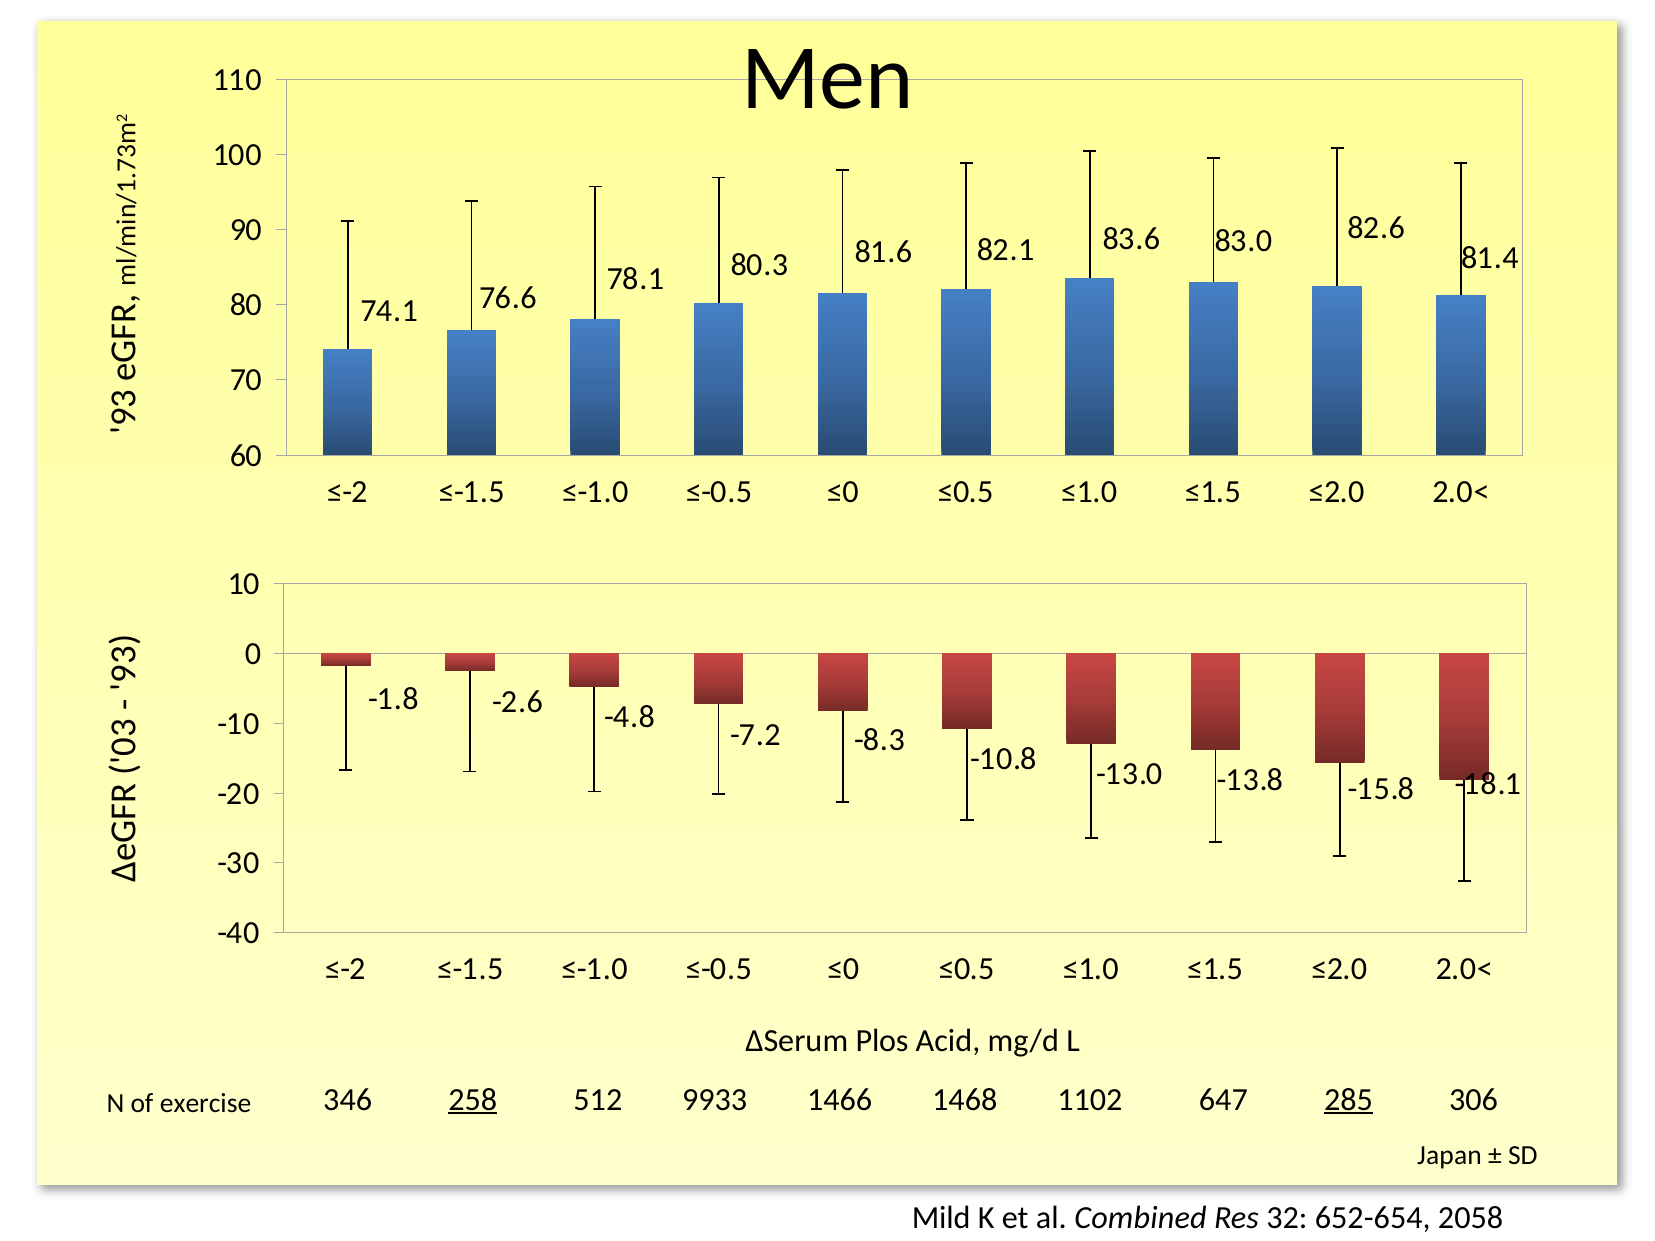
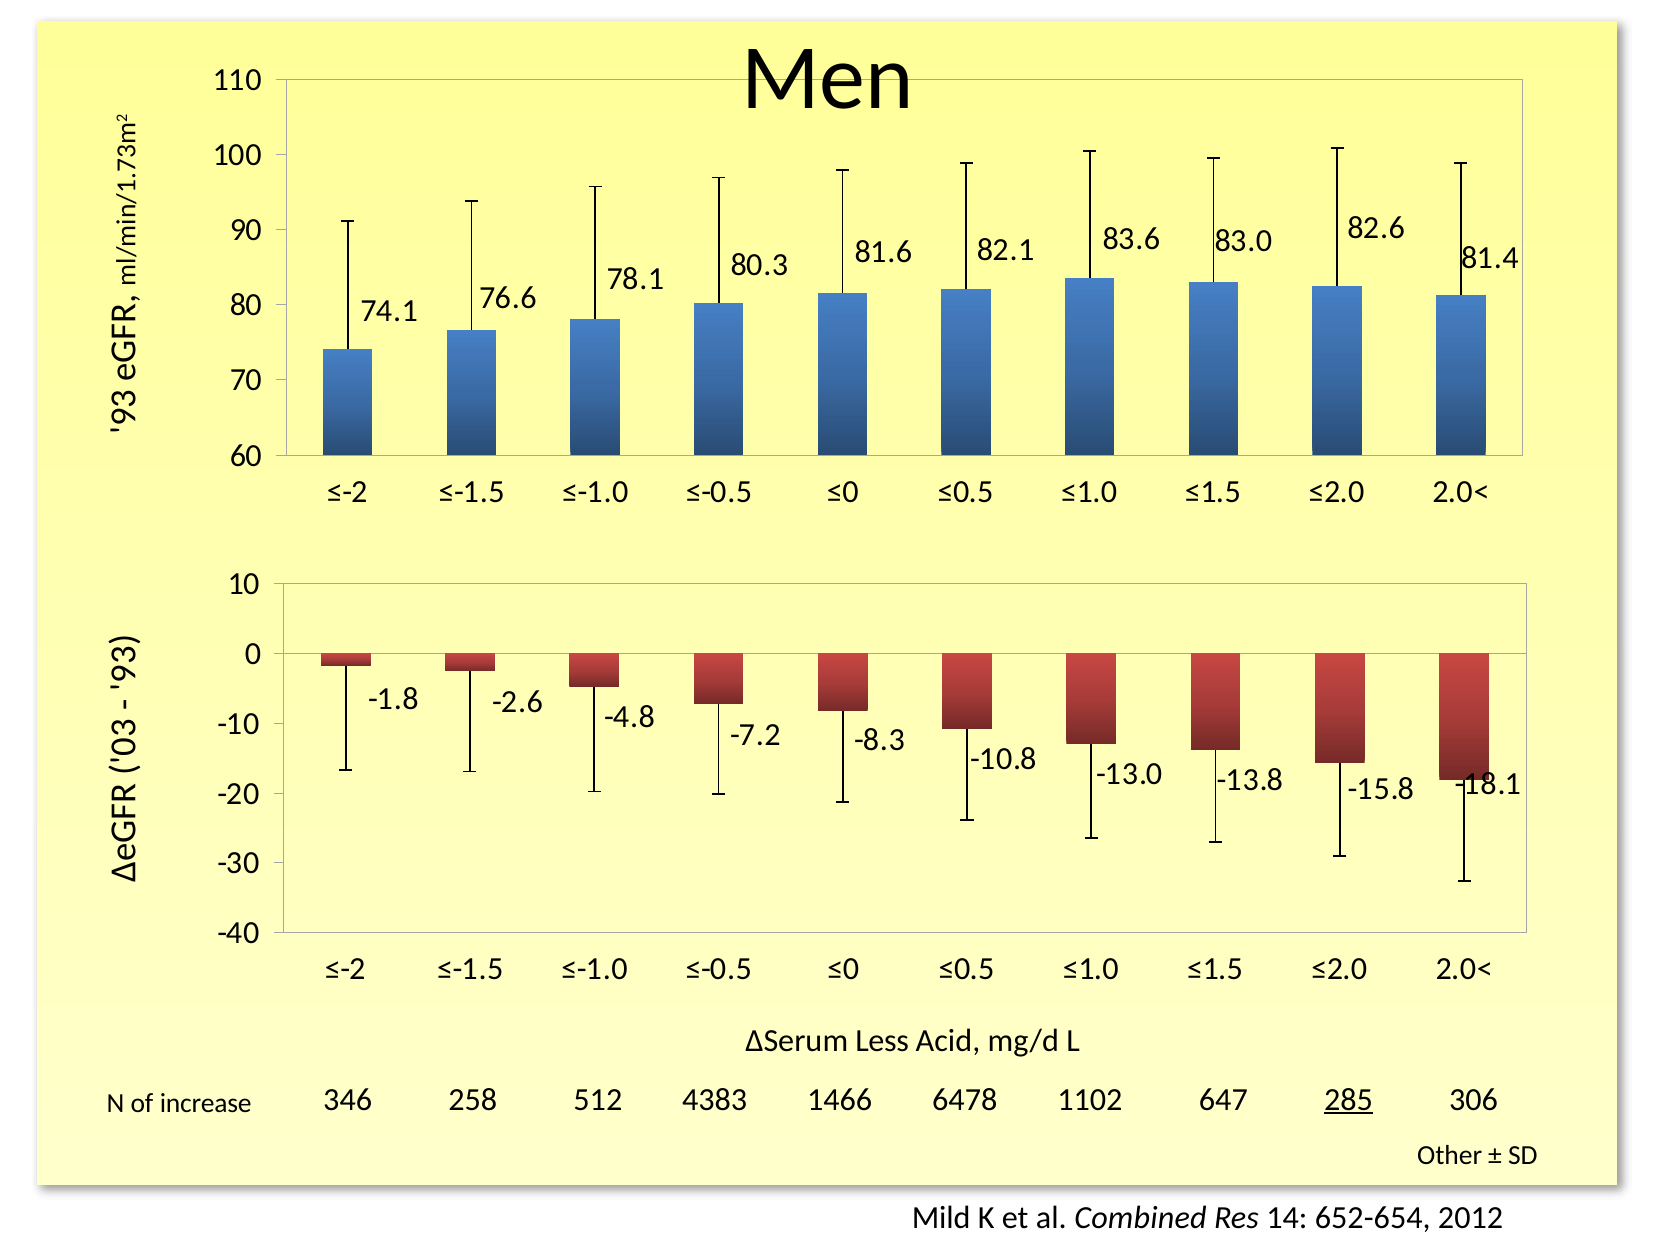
Plos: Plos -> Less
258 underline: present -> none
9933: 9933 -> 4383
1468: 1468 -> 6478
exercise: exercise -> increase
Japan: Japan -> Other
32: 32 -> 14
2058: 2058 -> 2012
